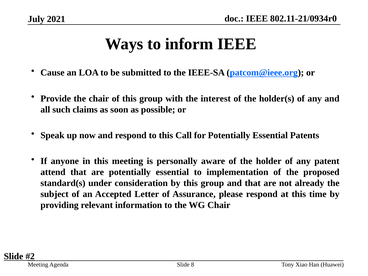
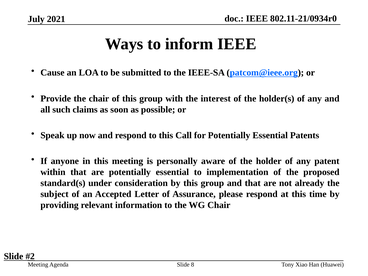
attend: attend -> within
